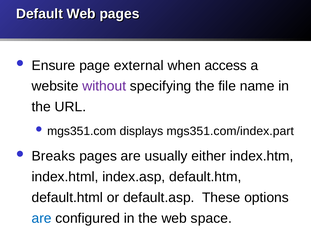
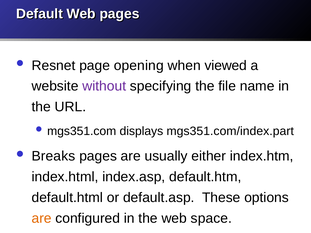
Ensure: Ensure -> Resnet
external: external -> opening
access: access -> viewed
are at (42, 218) colour: blue -> orange
